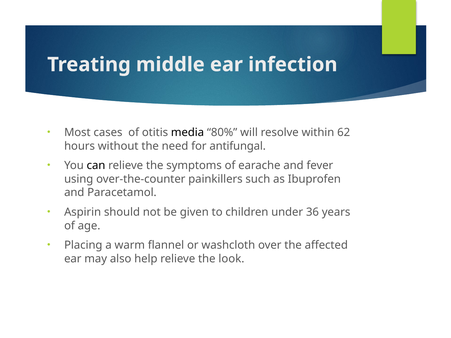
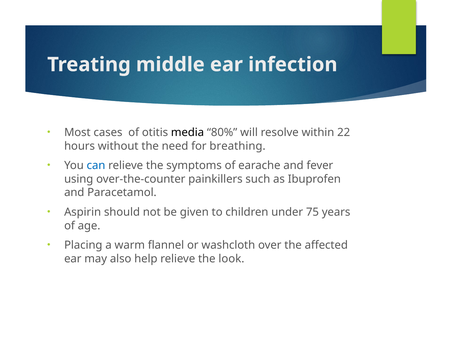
62: 62 -> 22
antifungal: antifungal -> breathing
can colour: black -> blue
36: 36 -> 75
